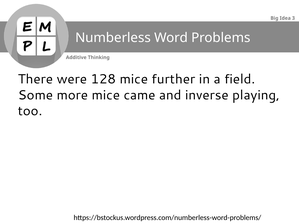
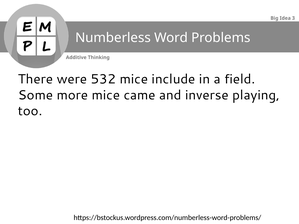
128: 128 -> 532
further: further -> include
